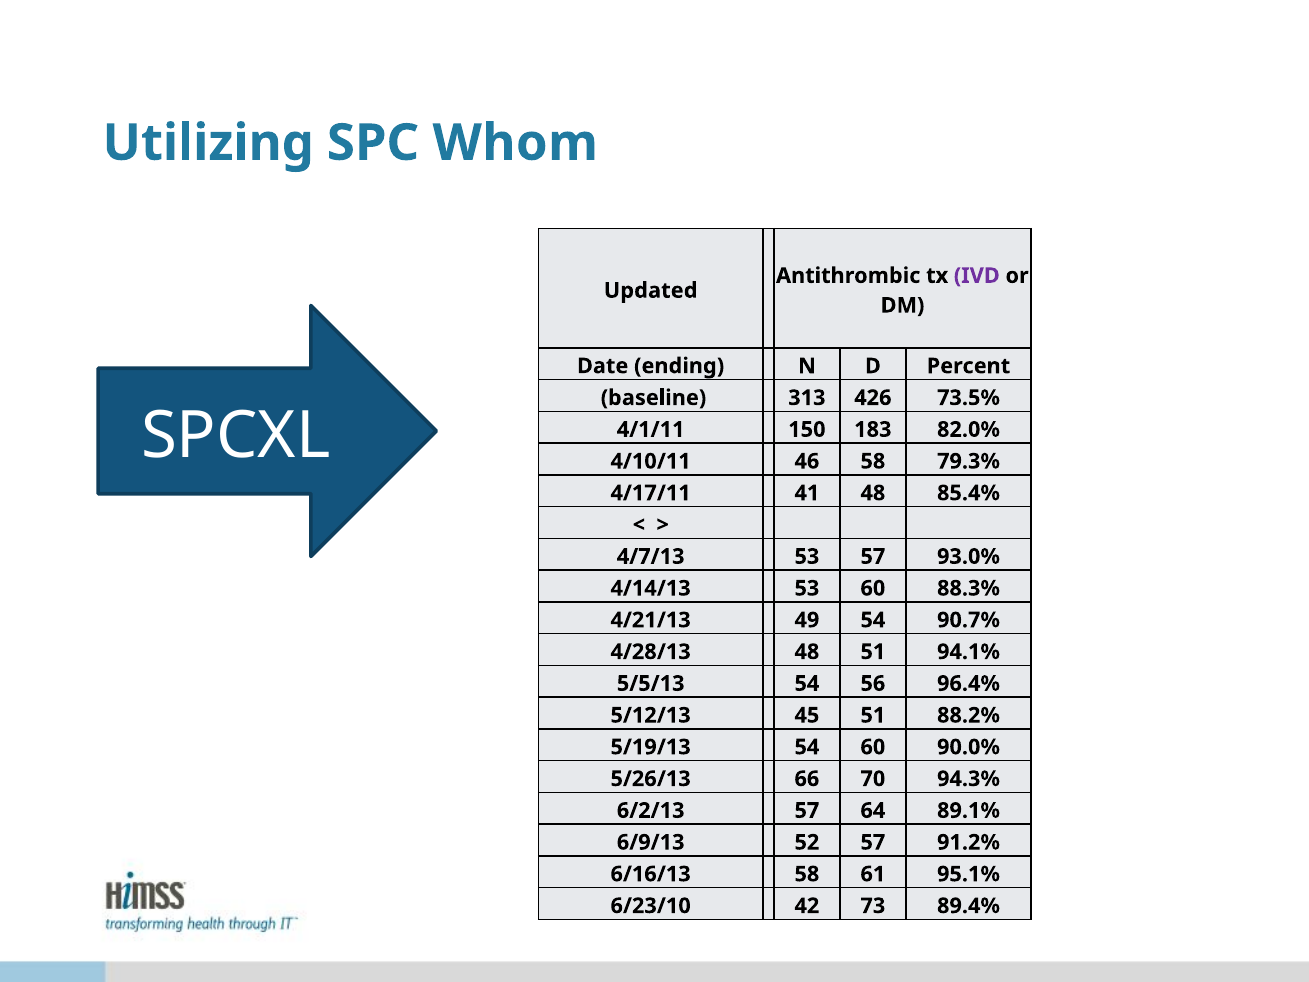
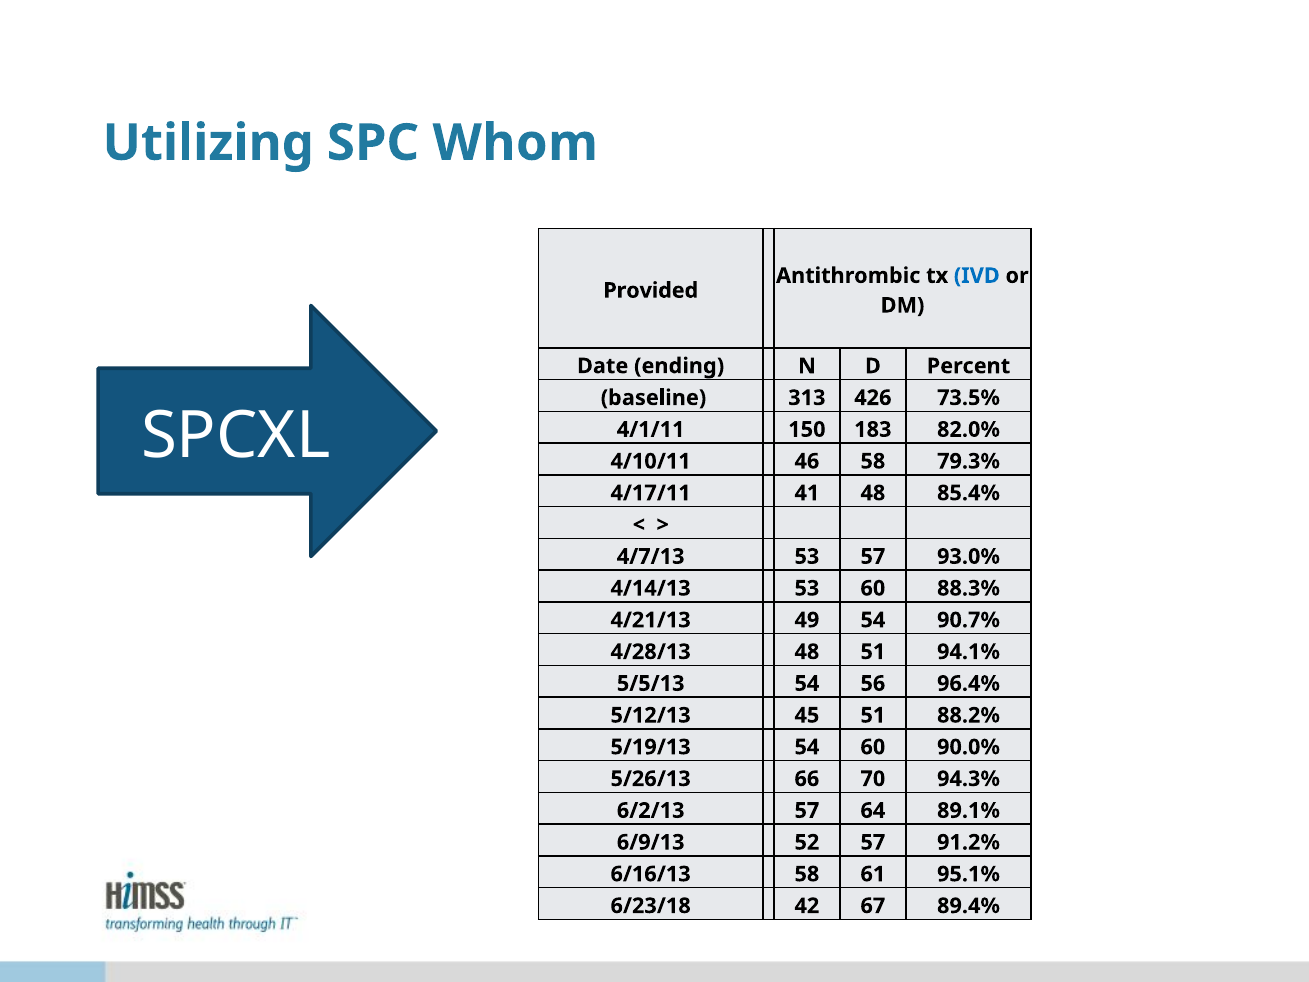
IVD colour: purple -> blue
Updated: Updated -> Provided
6/23/10: 6/23/10 -> 6/23/18
73: 73 -> 67
